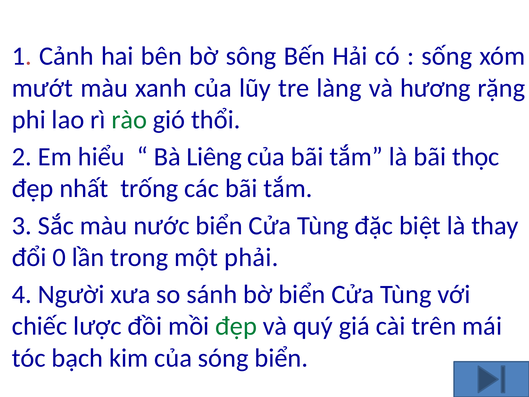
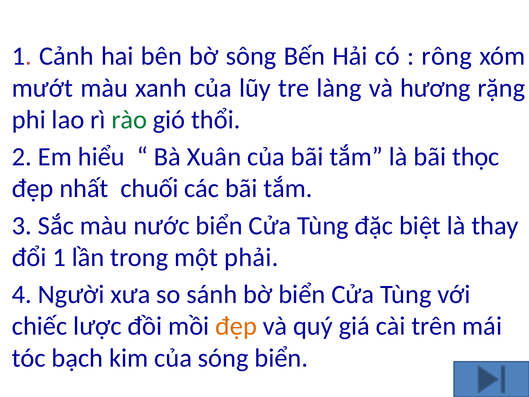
sống: sống -> rông
Liêng: Liêng -> Xuân
trống: trống -> chuối
đổi 0: 0 -> 1
đẹp at (236, 326) colour: green -> orange
